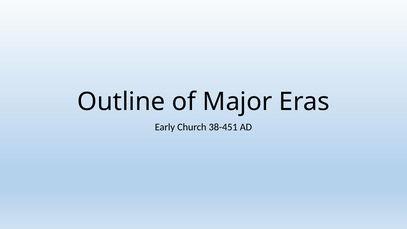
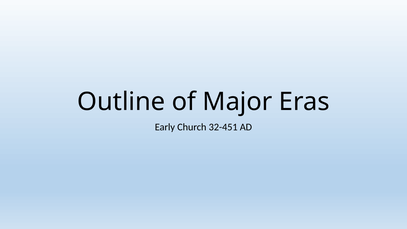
38-451: 38-451 -> 32-451
